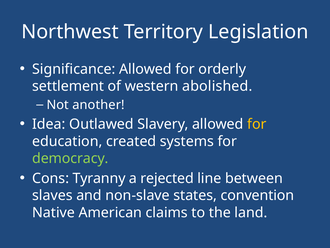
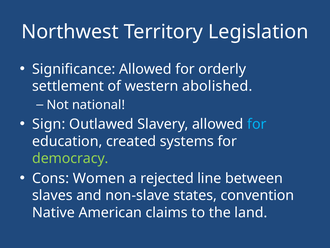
another: another -> national
Idea: Idea -> Sign
for at (257, 124) colour: yellow -> light blue
Tyranny: Tyranny -> Women
